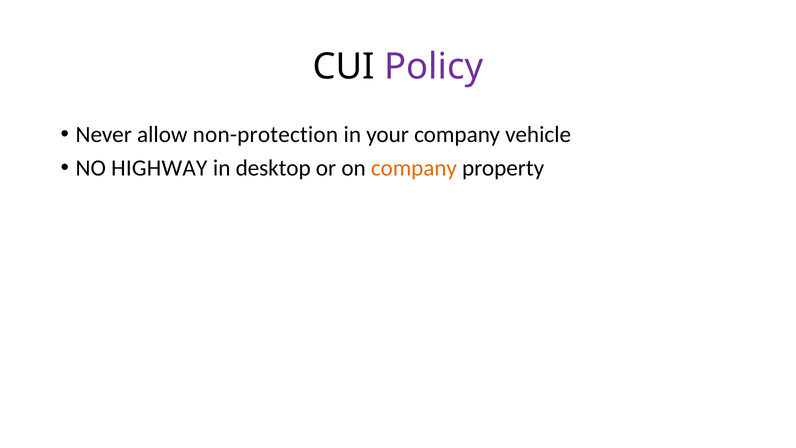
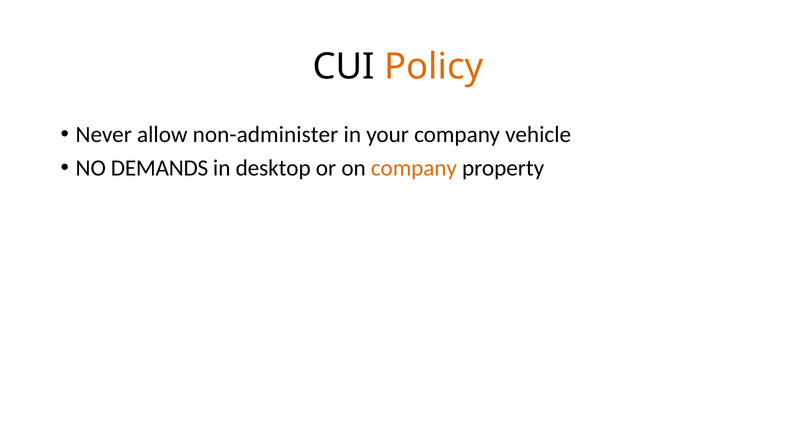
Policy colour: purple -> orange
non-protection: non-protection -> non-administer
HIGHWAY: HIGHWAY -> DEMANDS
